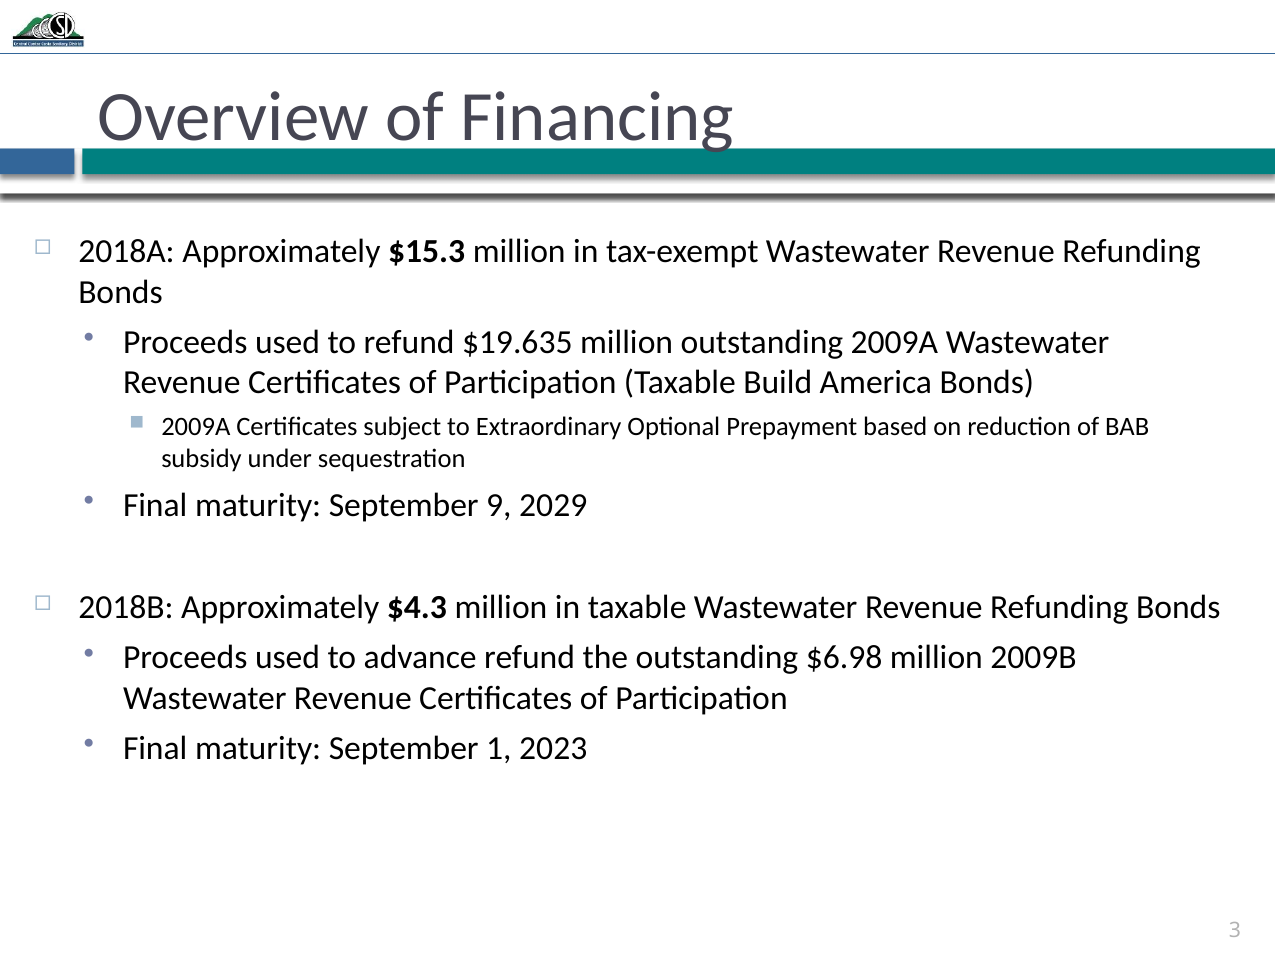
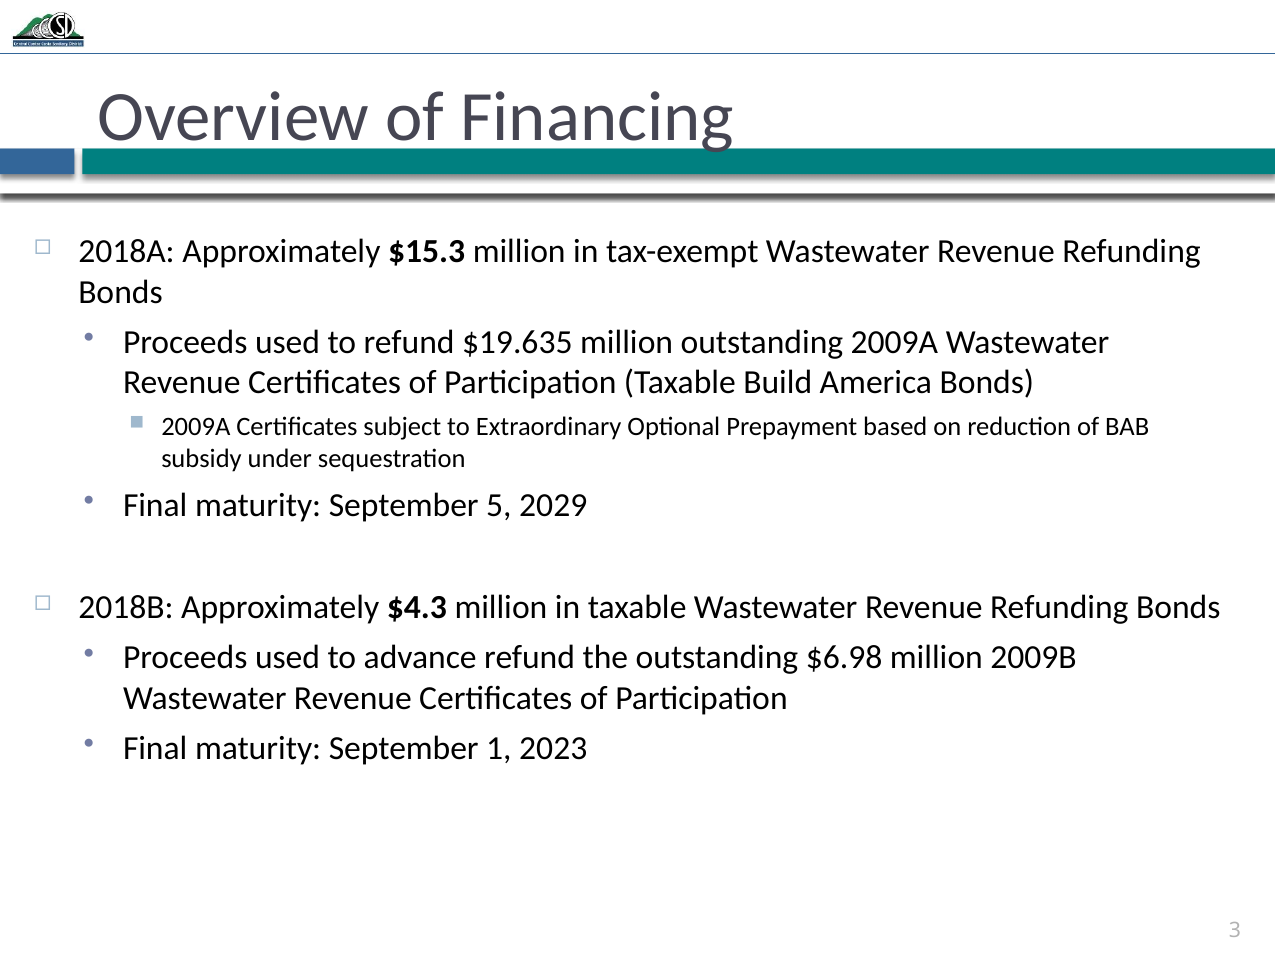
9: 9 -> 5
